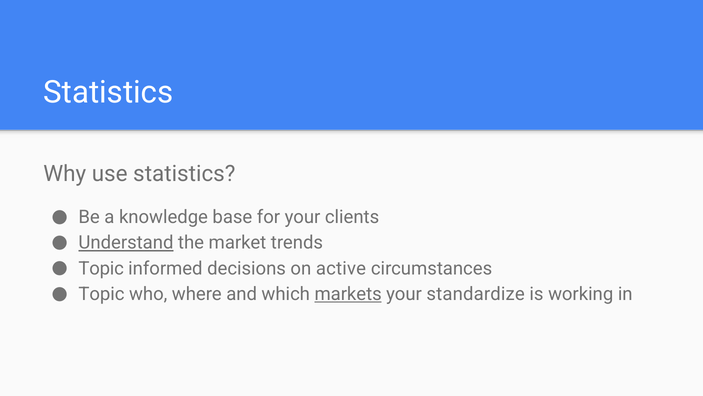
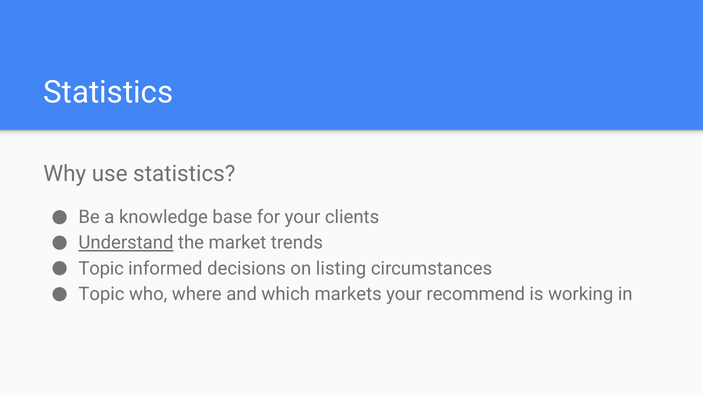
active: active -> listing
markets underline: present -> none
standardize: standardize -> recommend
